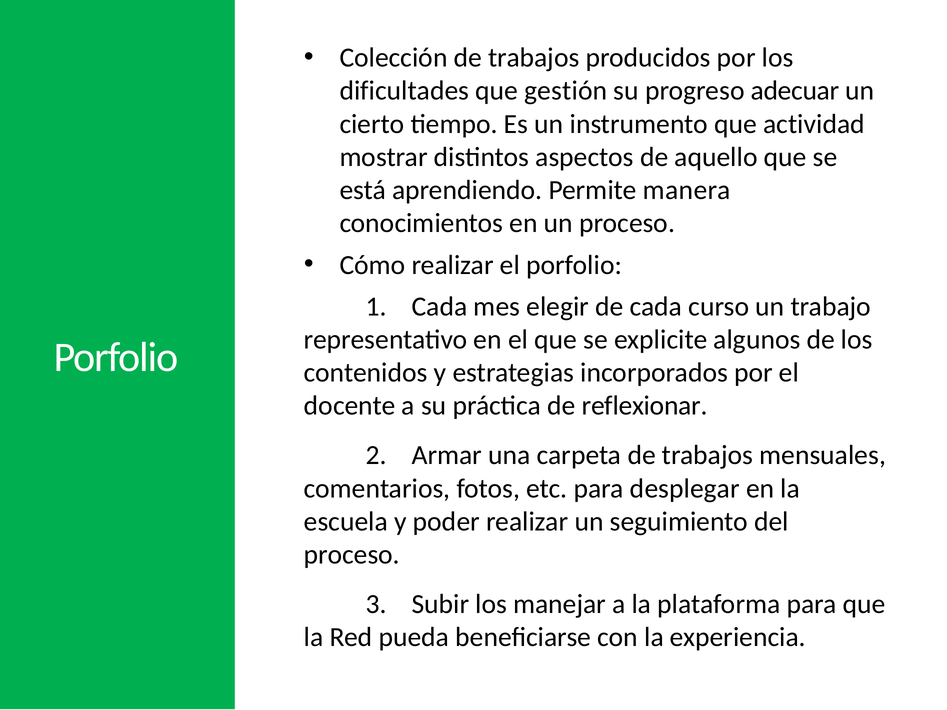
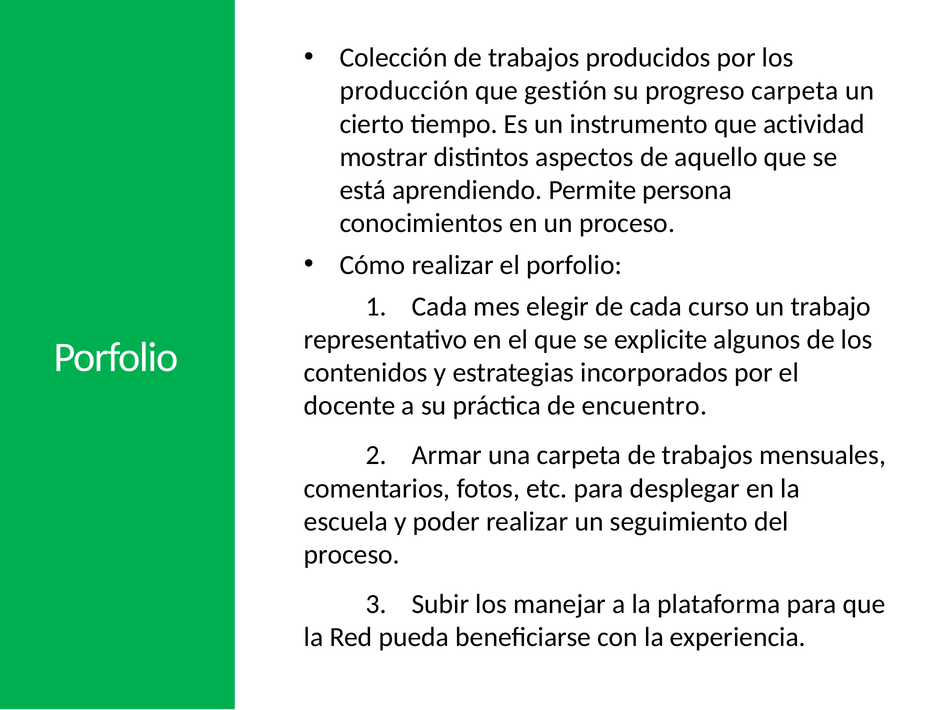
dificultades: dificultades -> producción
progreso adecuar: adecuar -> carpeta
manera: manera -> persona
reflexionar: reflexionar -> encuentro
